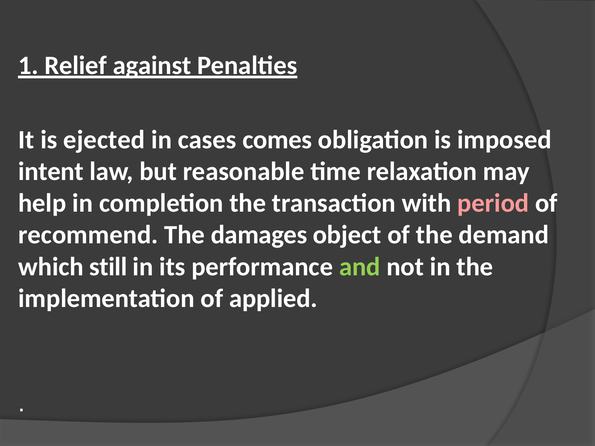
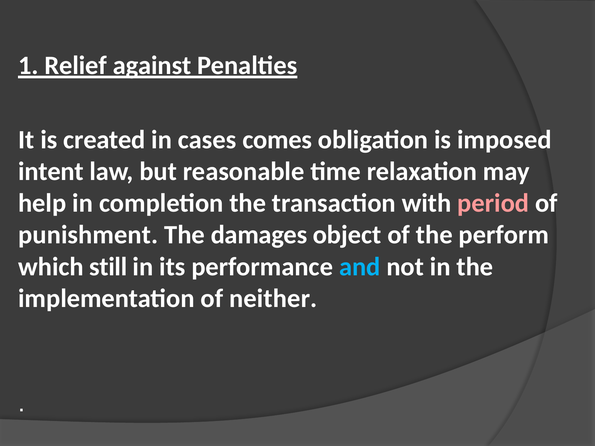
ejected: ejected -> created
recommend: recommend -> punishment
demand: demand -> perform
and colour: light green -> light blue
applied: applied -> neither
